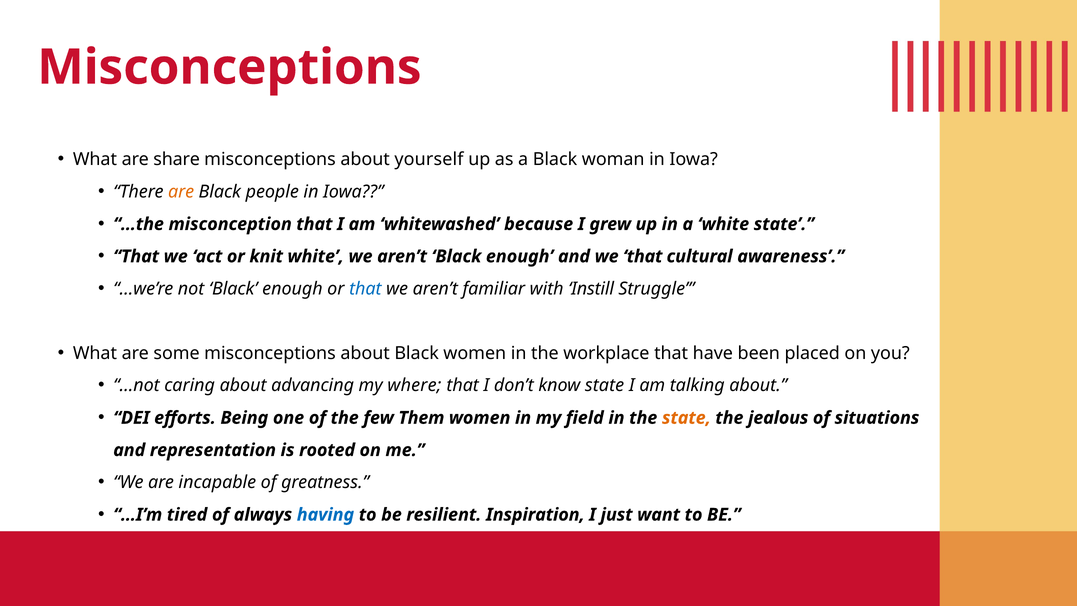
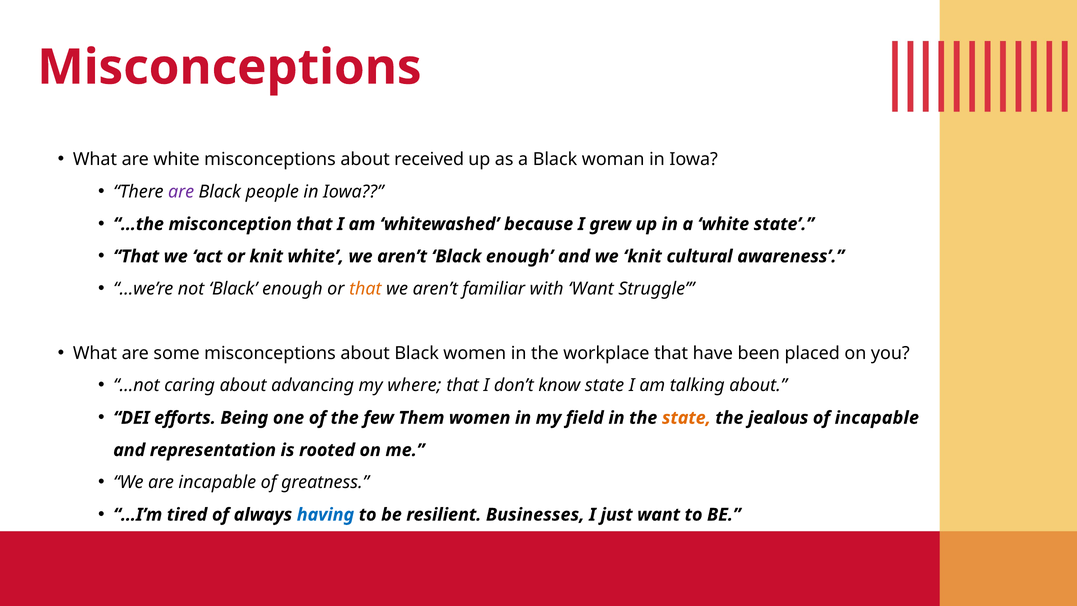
are share: share -> white
yourself: yourself -> received
are at (181, 192) colour: orange -> purple
we that: that -> knit
that at (365, 289) colour: blue -> orange
with Instill: Instill -> Want
of situations: situations -> incapable
Inspiration: Inspiration -> Businesses
